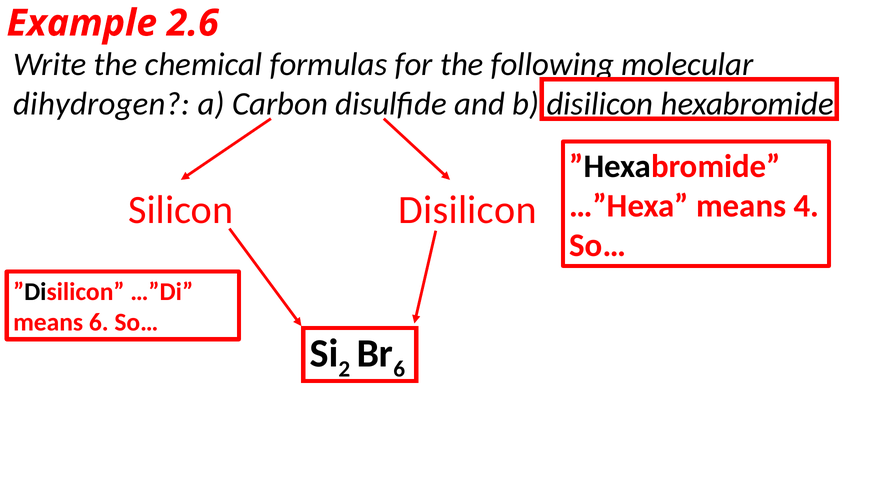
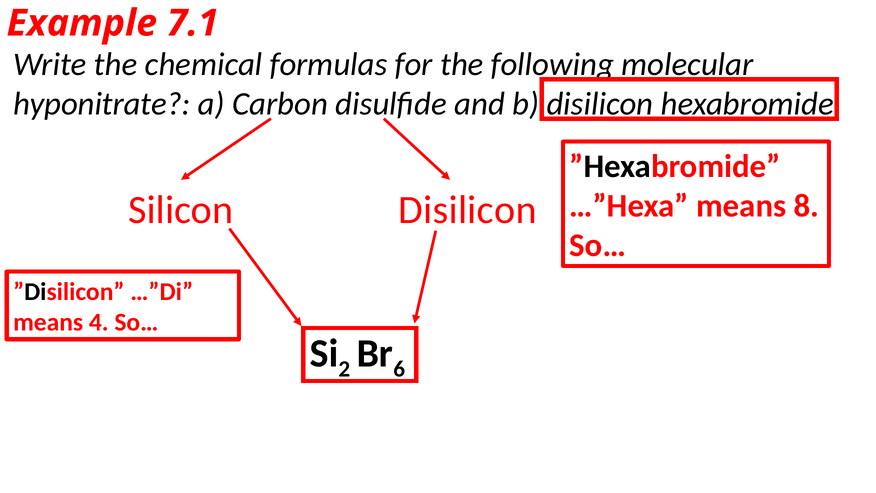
2.6: 2.6 -> 7.1
dihydrogen: dihydrogen -> hyponitrate
4: 4 -> 8
means 6: 6 -> 4
